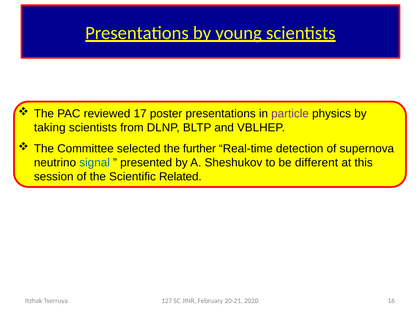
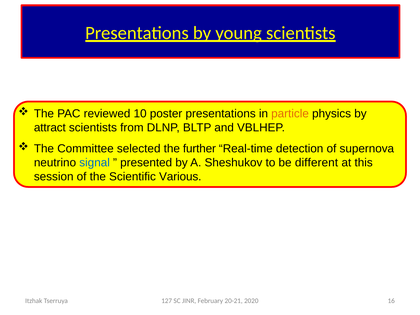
17: 17 -> 10
particle colour: purple -> orange
taking: taking -> attract
Related: Related -> Various
